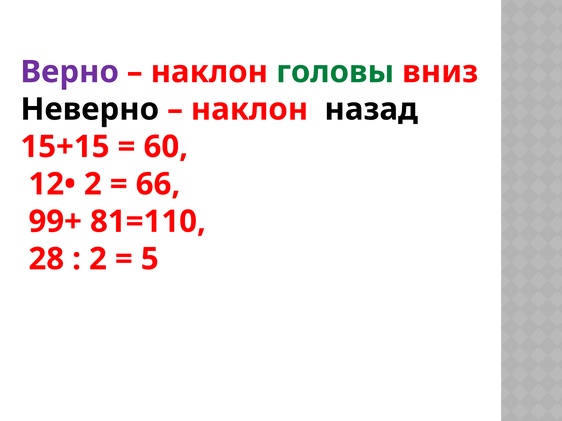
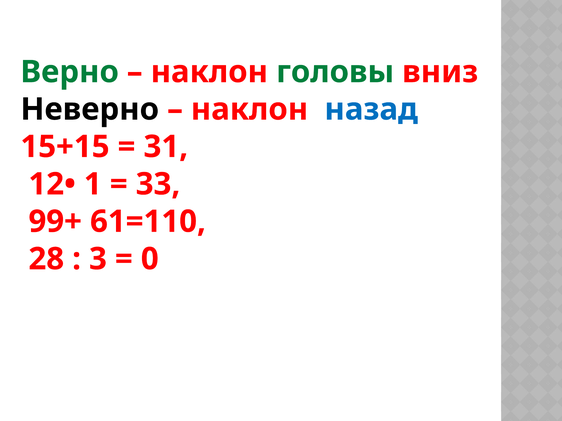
Верно colour: purple -> green
назад colour: black -> blue
60: 60 -> 31
12• 2: 2 -> 1
66: 66 -> 33
81=110: 81=110 -> 61=110
2 at (98, 259): 2 -> 3
5: 5 -> 0
